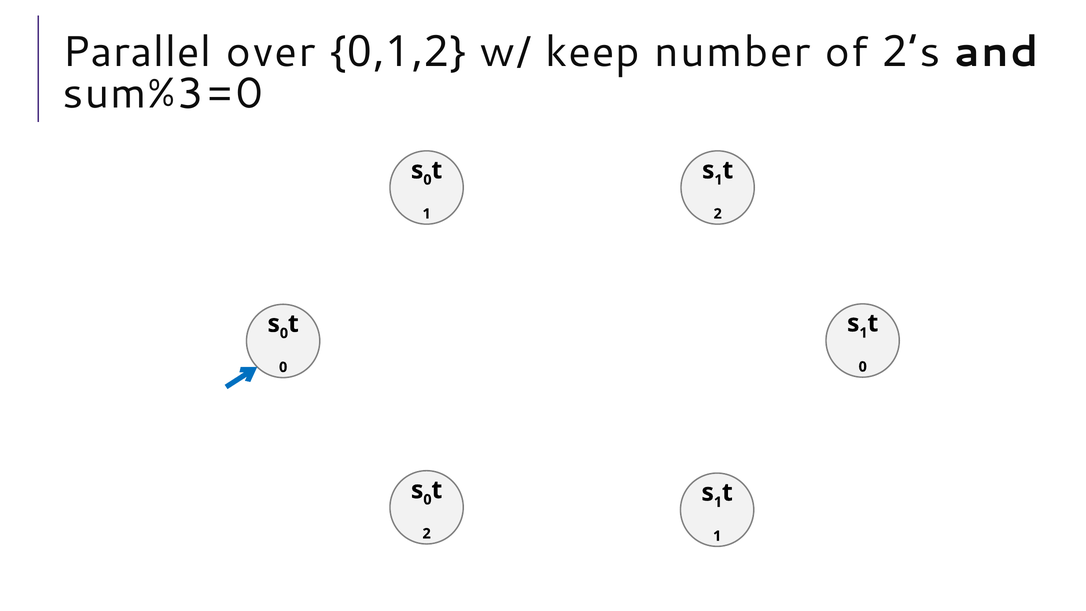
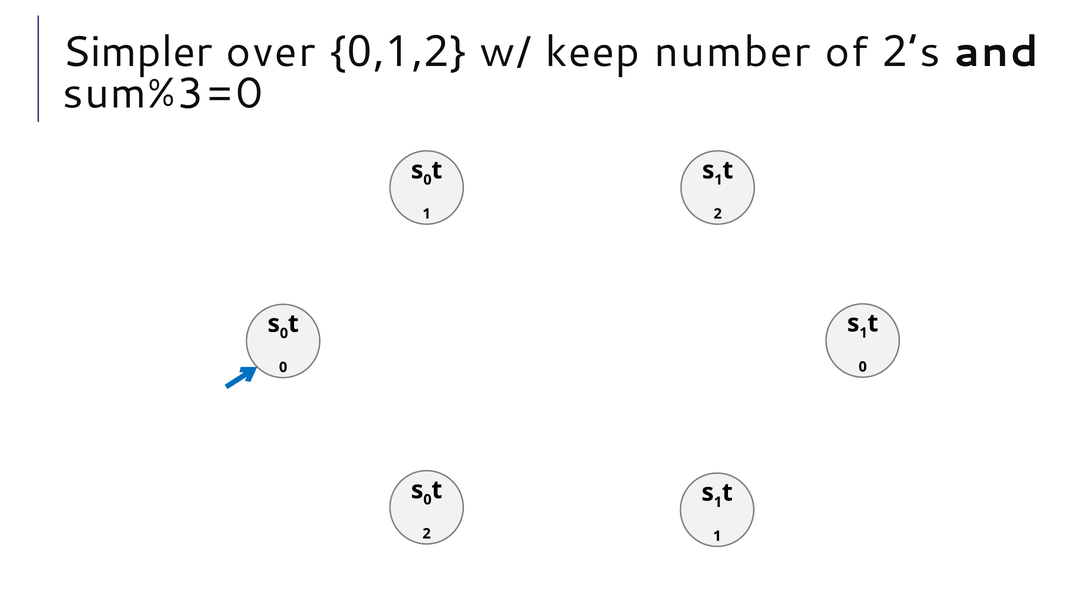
Parallel: Parallel -> Simpler
